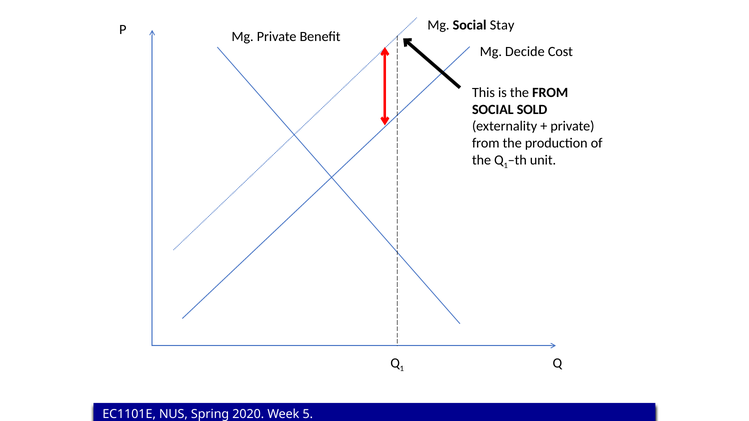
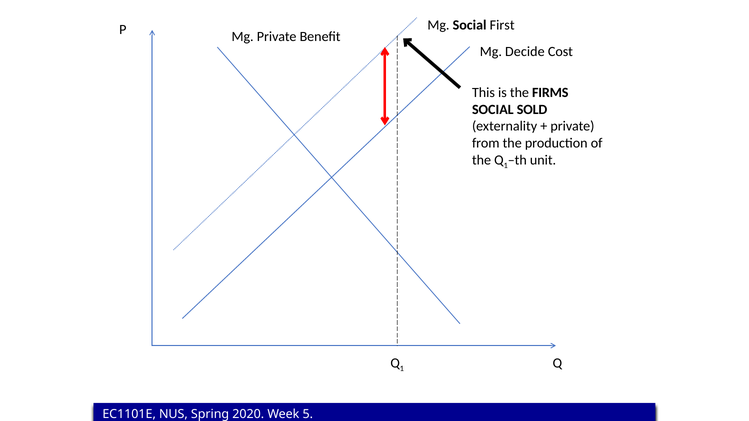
Stay: Stay -> First
the FROM: FROM -> FIRMS
